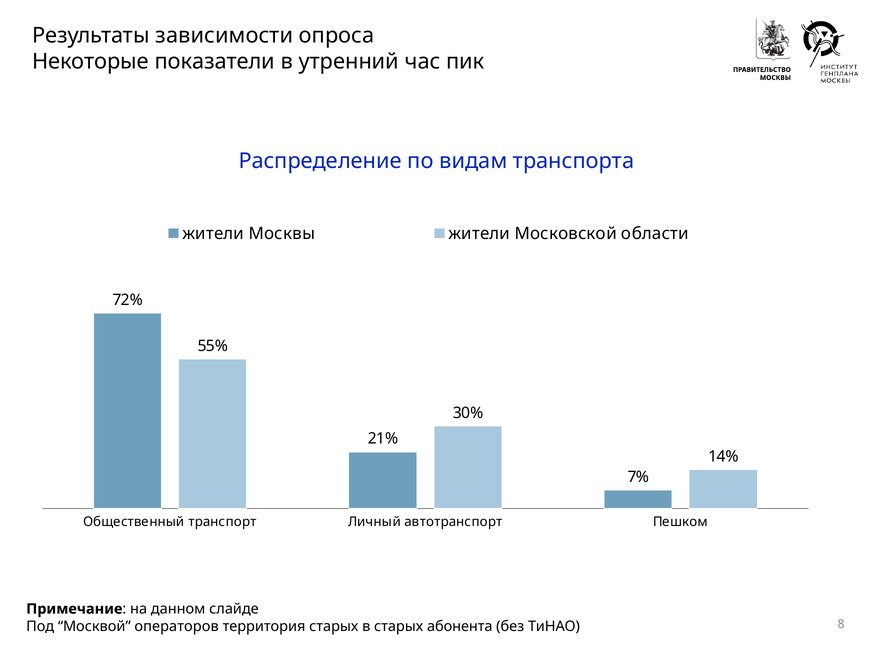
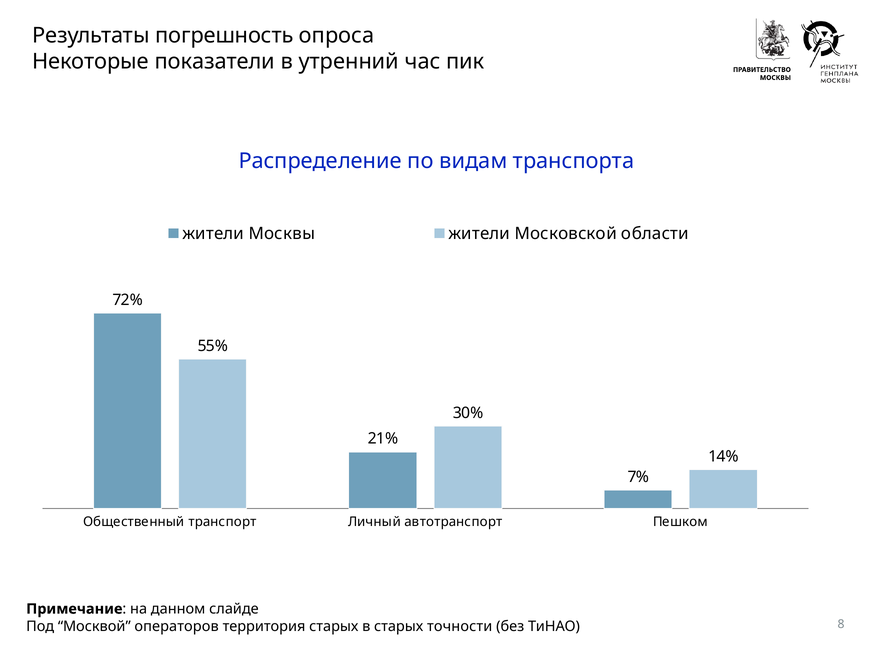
зависимости: зависимости -> погрешность
абонента: абонента -> точности
